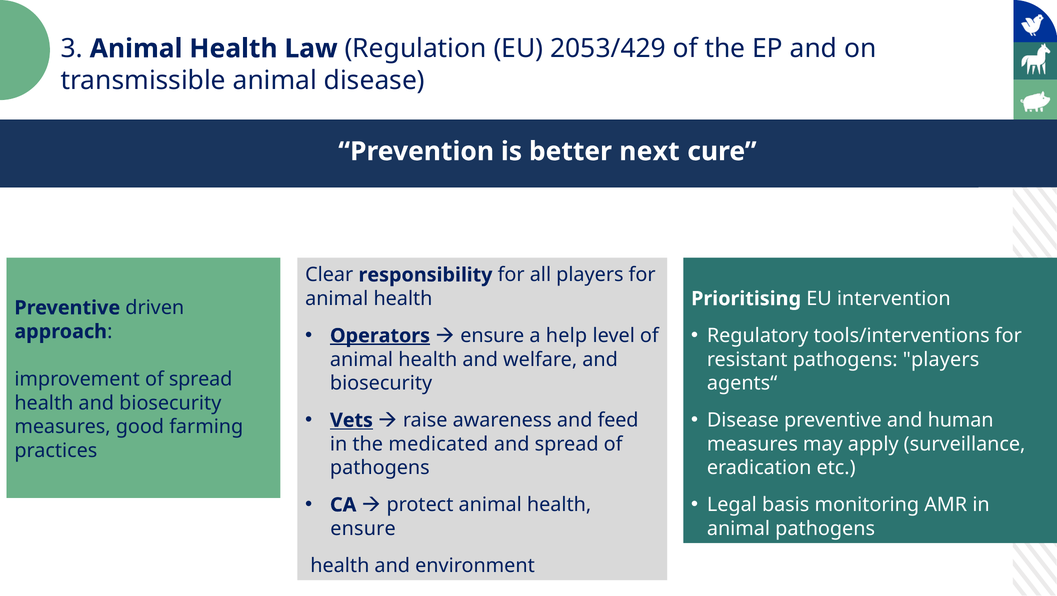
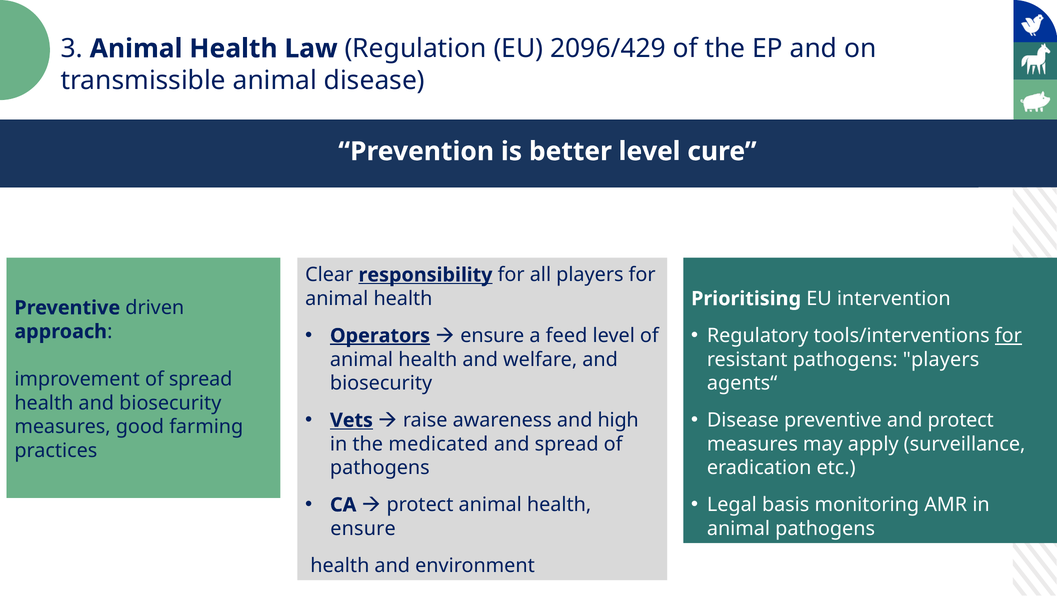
2053/429: 2053/429 -> 2096/429
better next: next -> level
responsibility underline: none -> present
help: help -> feed
for at (1008, 335) underline: none -> present
feed: feed -> high
and human: human -> protect
